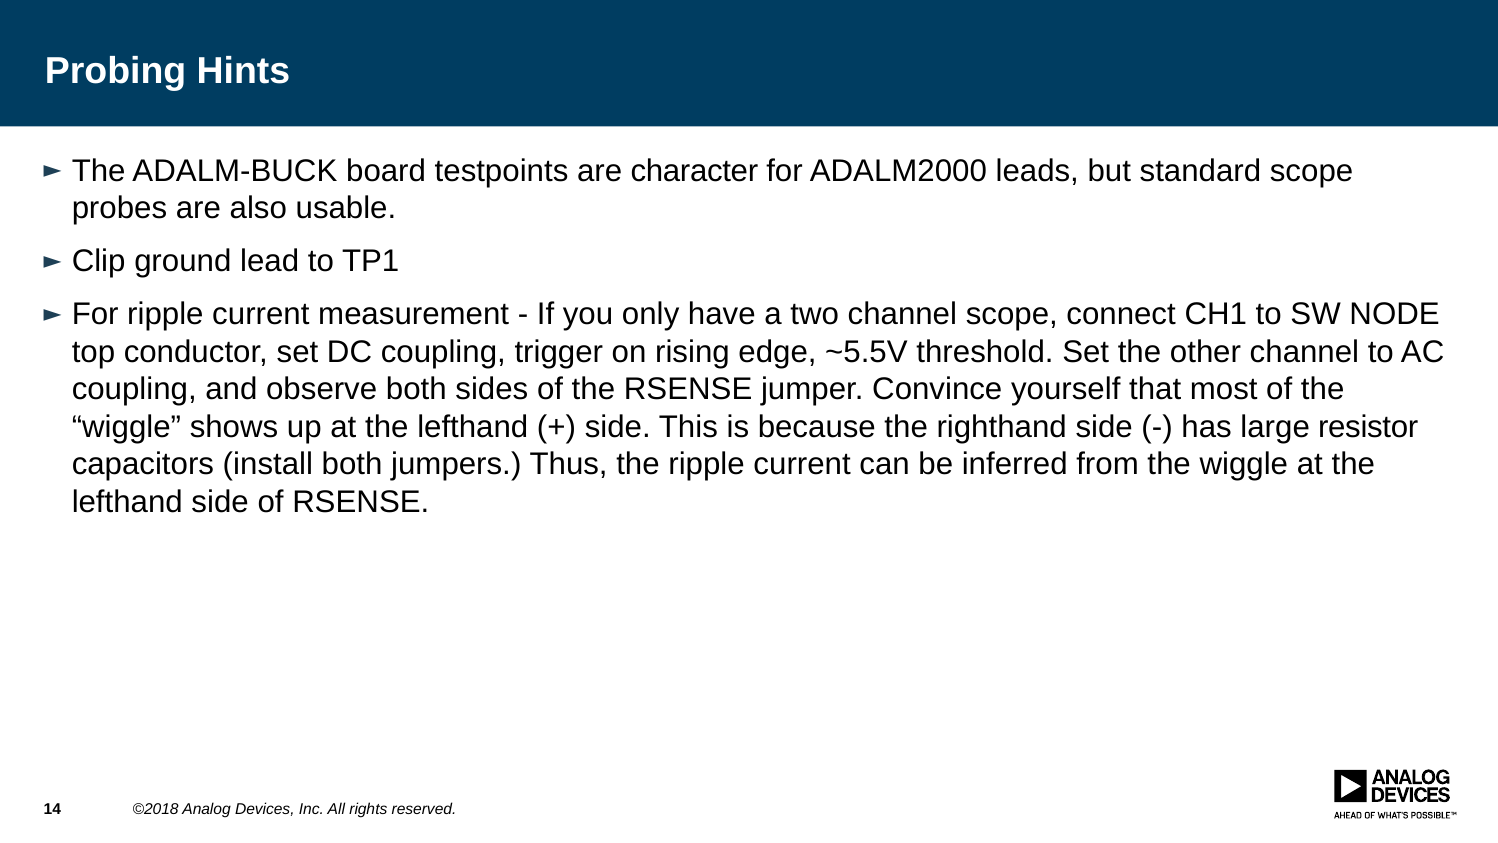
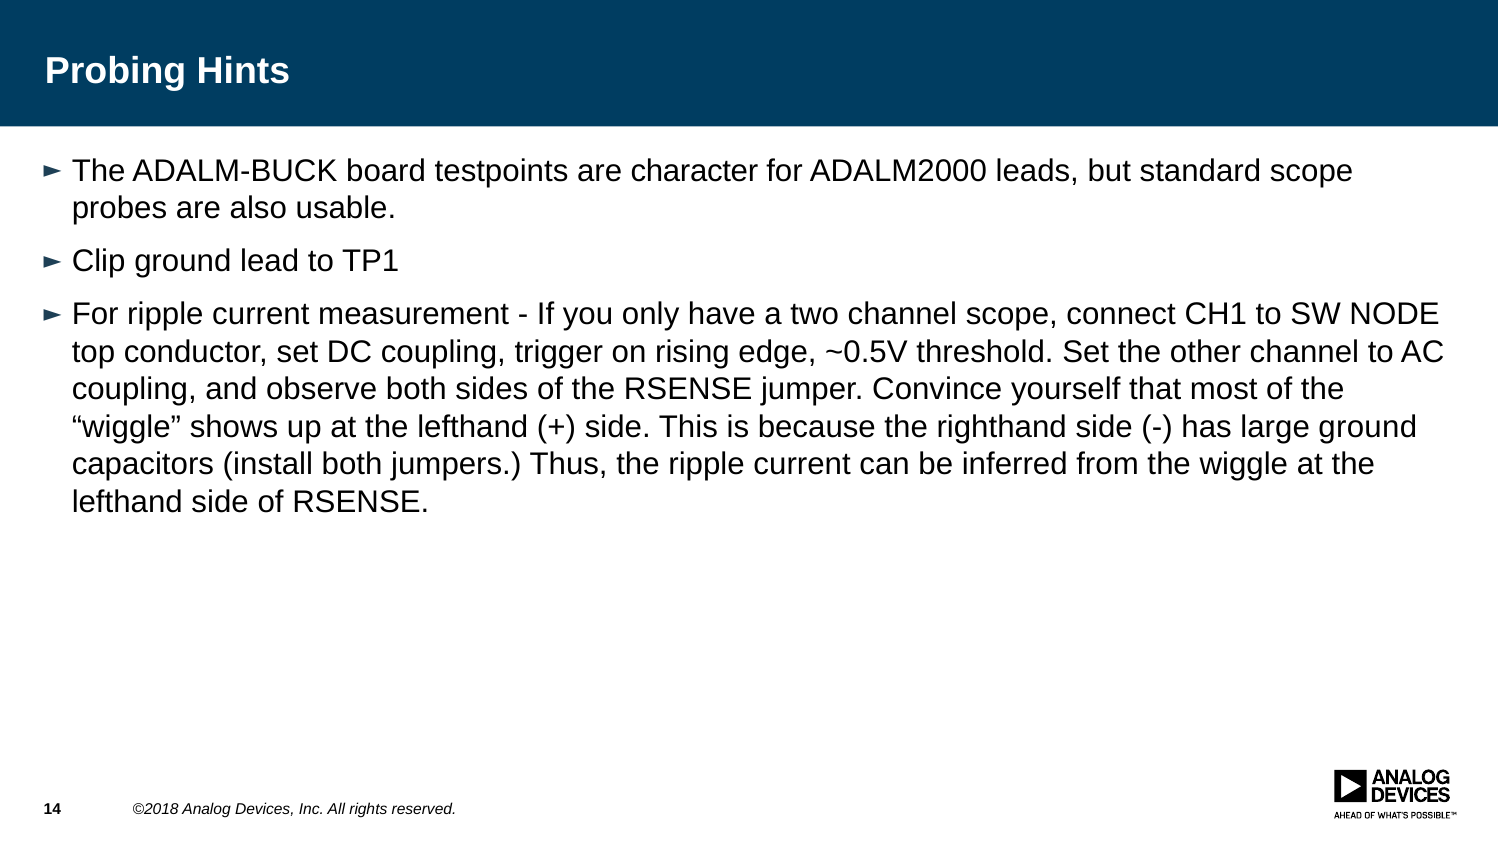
~5.5V: ~5.5V -> ~0.5V
large resistor: resistor -> ground
